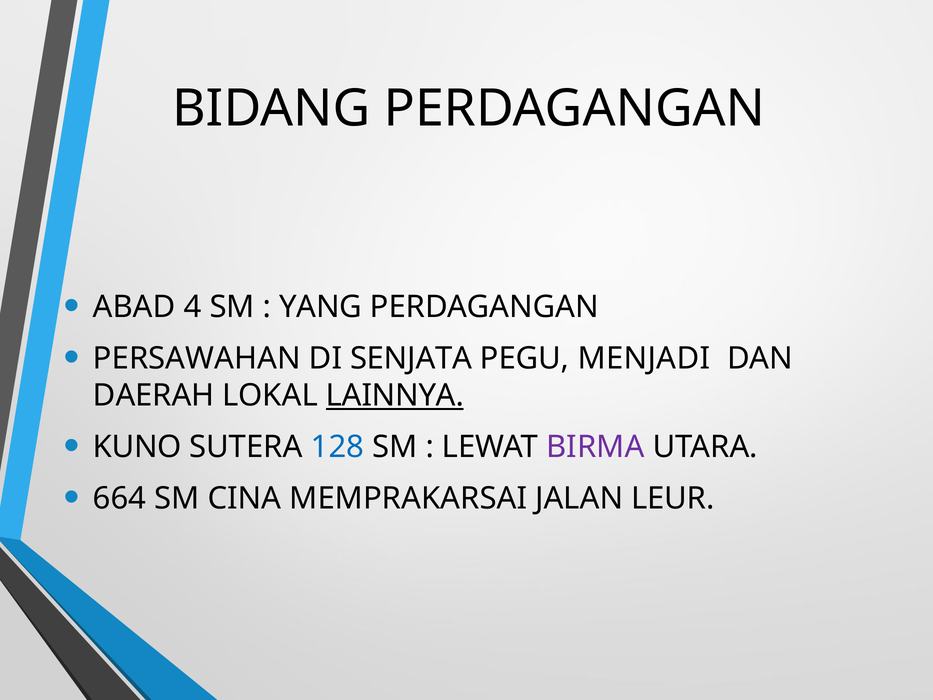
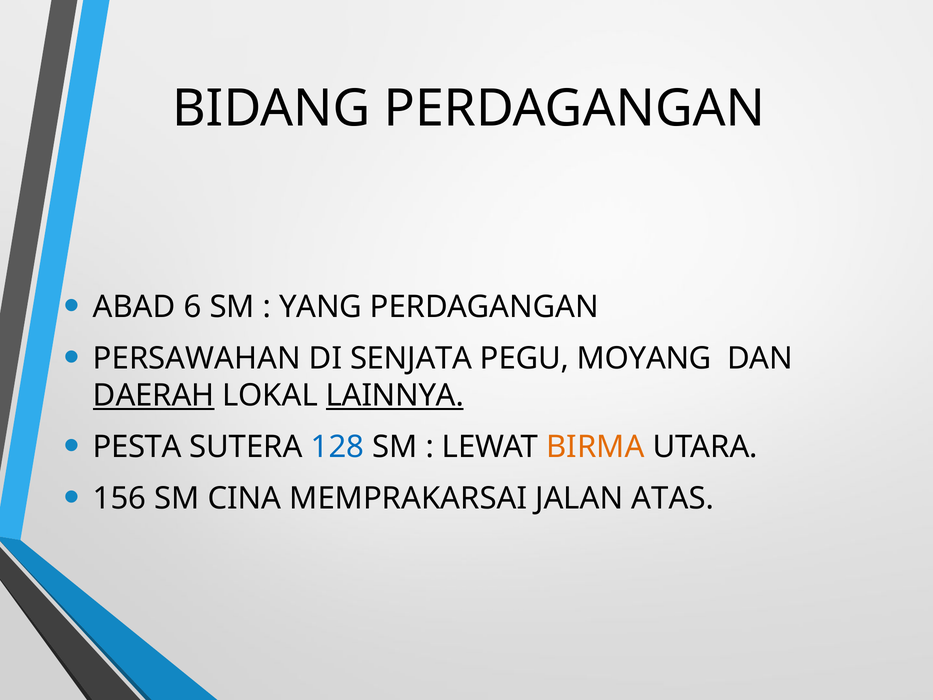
4: 4 -> 6
MENJADI: MENJADI -> MOYANG
DAERAH underline: none -> present
KUNO: KUNO -> PESTA
BIRMA colour: purple -> orange
664: 664 -> 156
LEUR: LEUR -> ATAS
